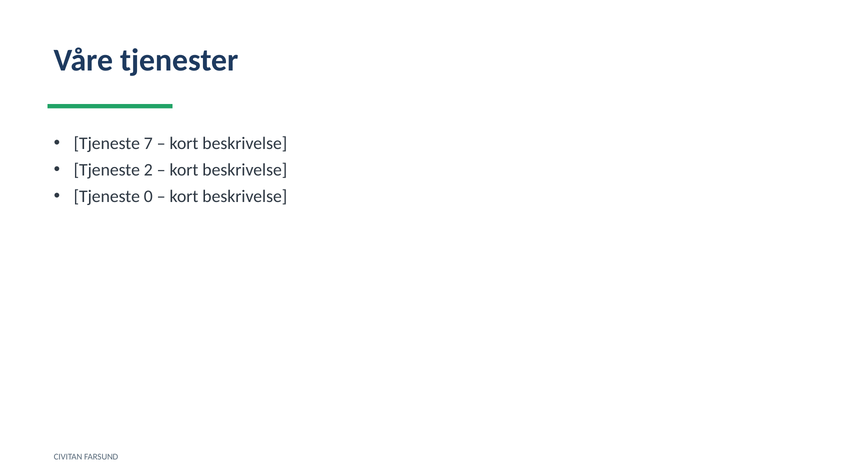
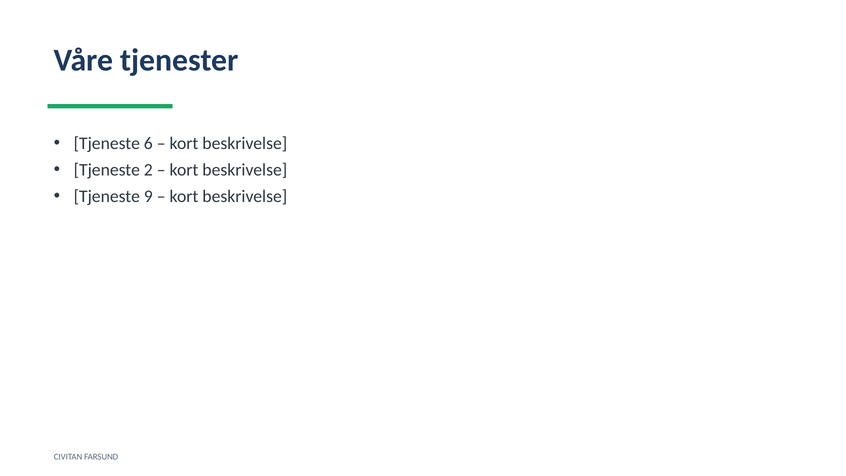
7: 7 -> 6
0: 0 -> 9
